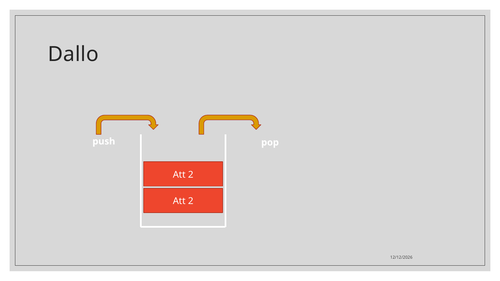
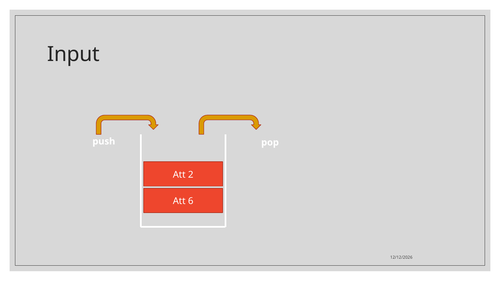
Dallo: Dallo -> Input
2 at (191, 201): 2 -> 6
